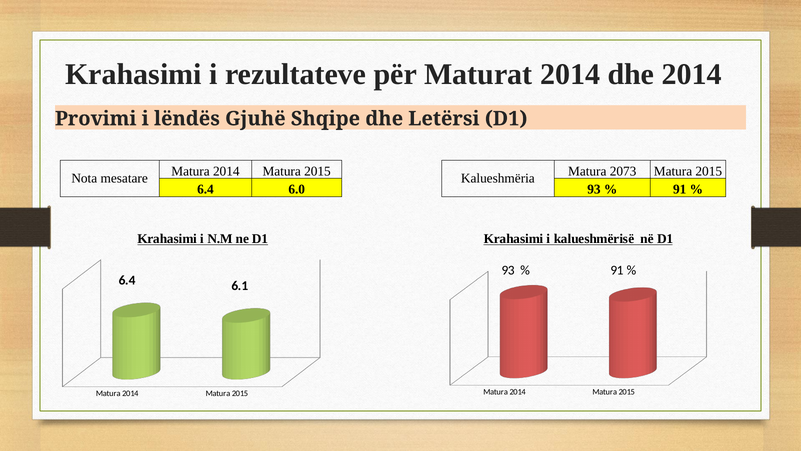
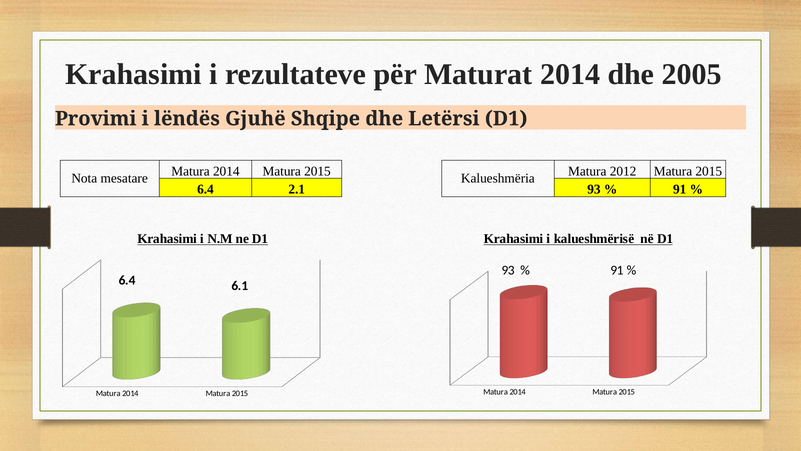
dhe 2014: 2014 -> 2005
2073: 2073 -> 2012
6.0: 6.0 -> 2.1
